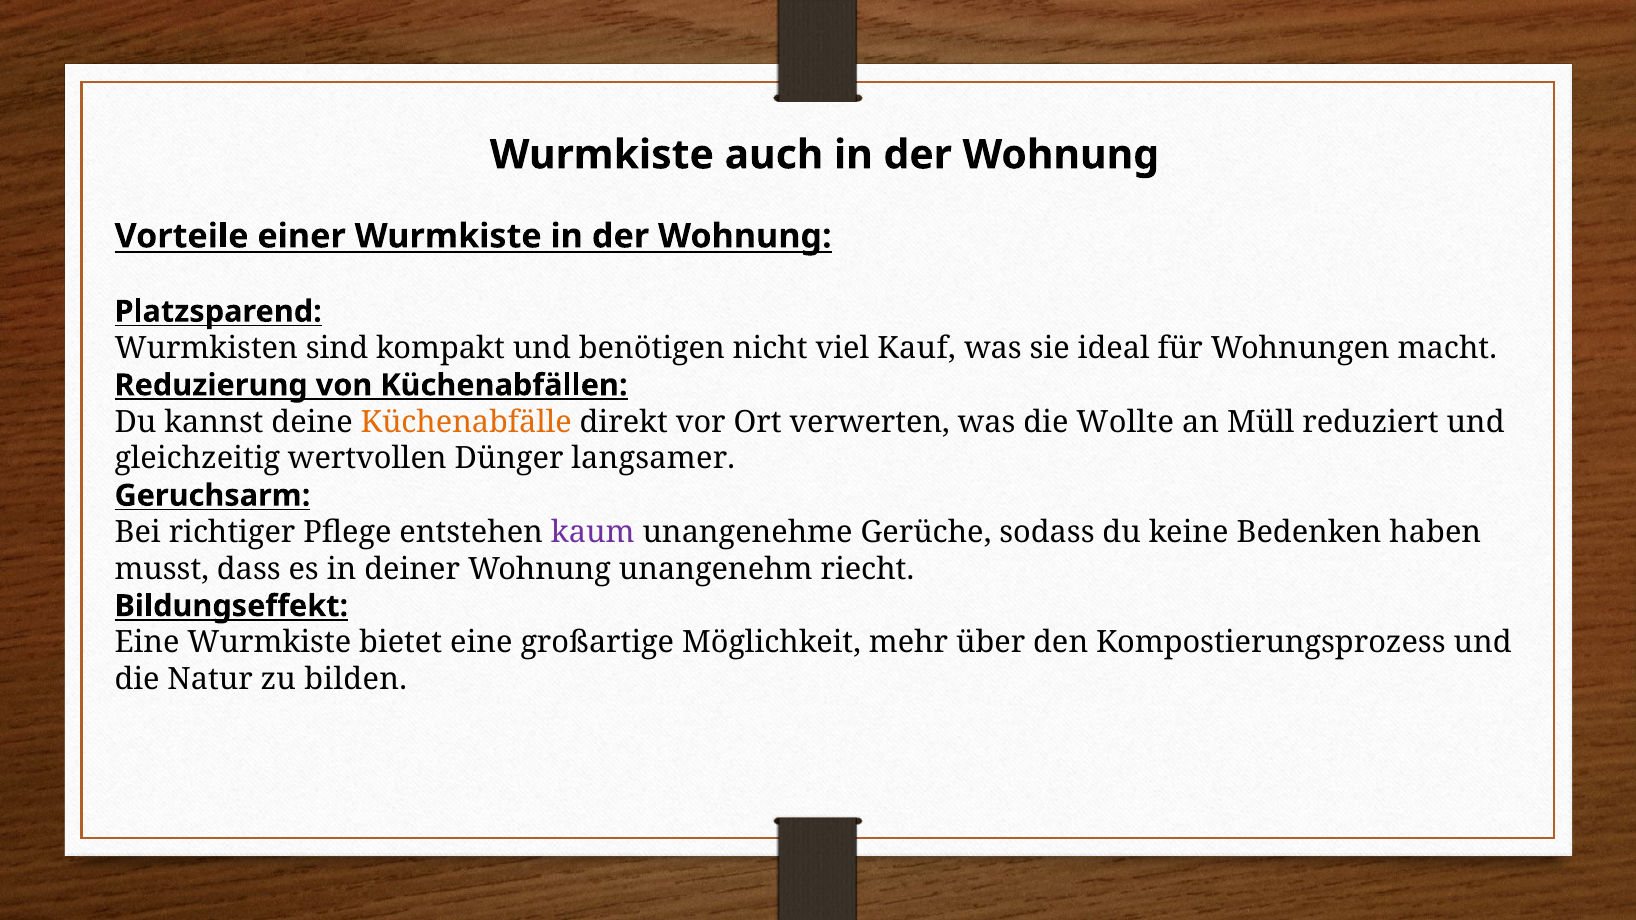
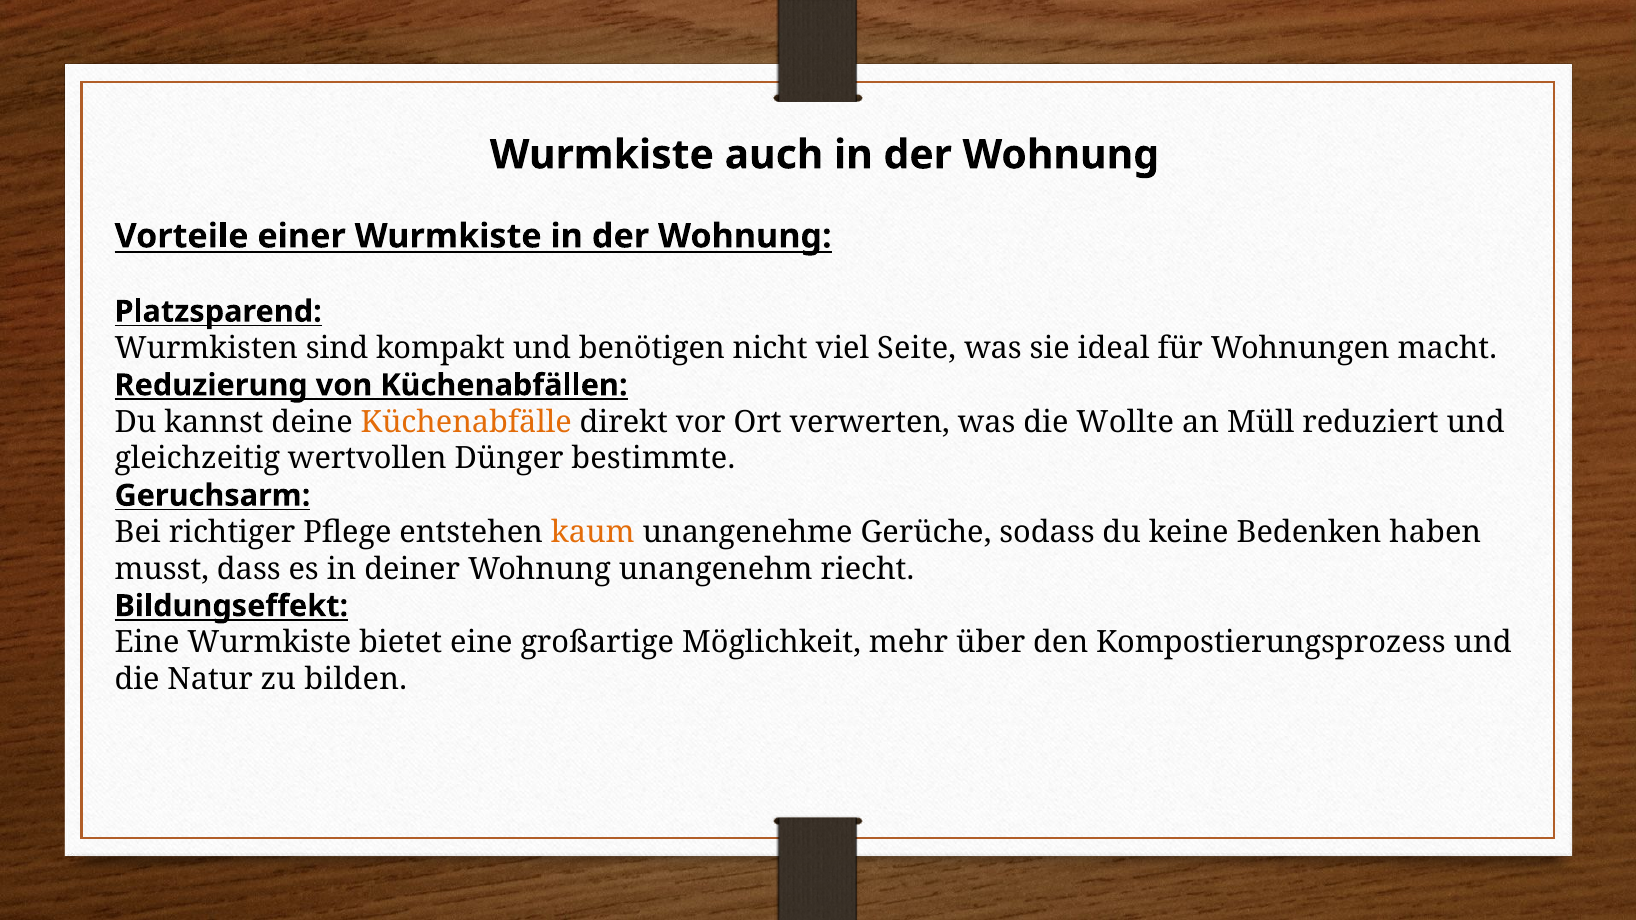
Kauf: Kauf -> Seite
langsamer: langsamer -> bestimmte
kaum colour: purple -> orange
